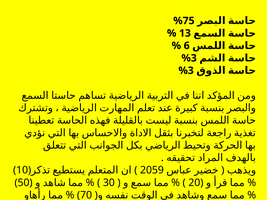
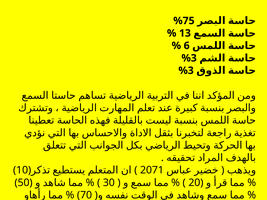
2059: 2059 -> 2071
